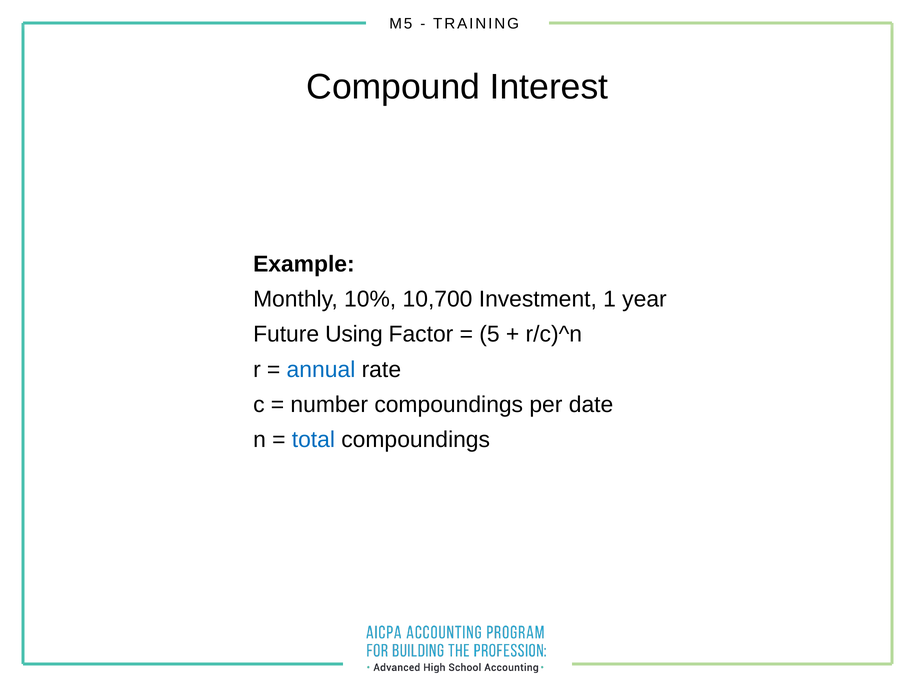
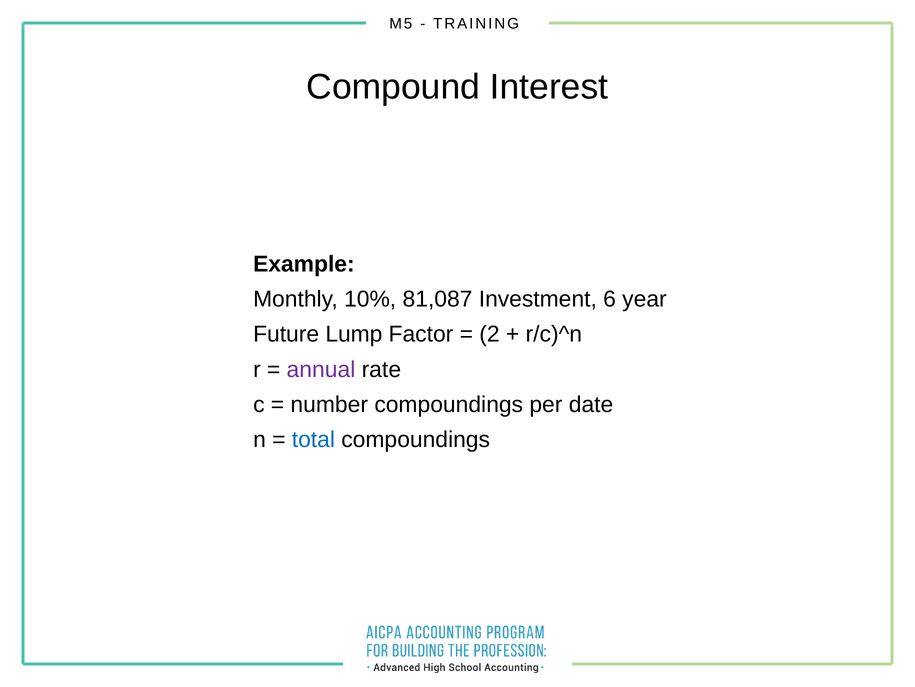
10,700: 10,700 -> 81,087
1: 1 -> 6
Using: Using -> Lump
5: 5 -> 2
annual colour: blue -> purple
